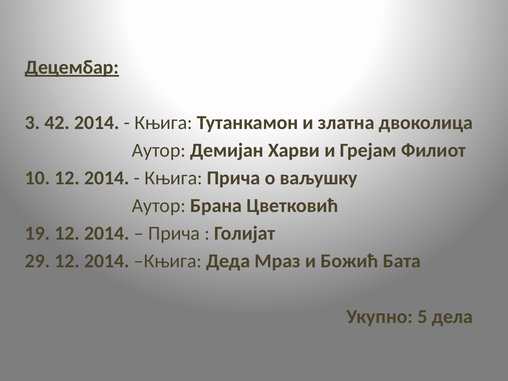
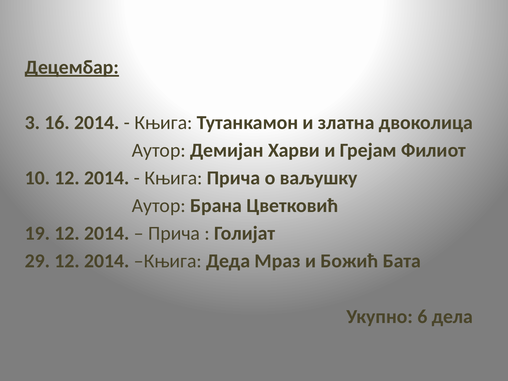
42: 42 -> 16
5: 5 -> 6
